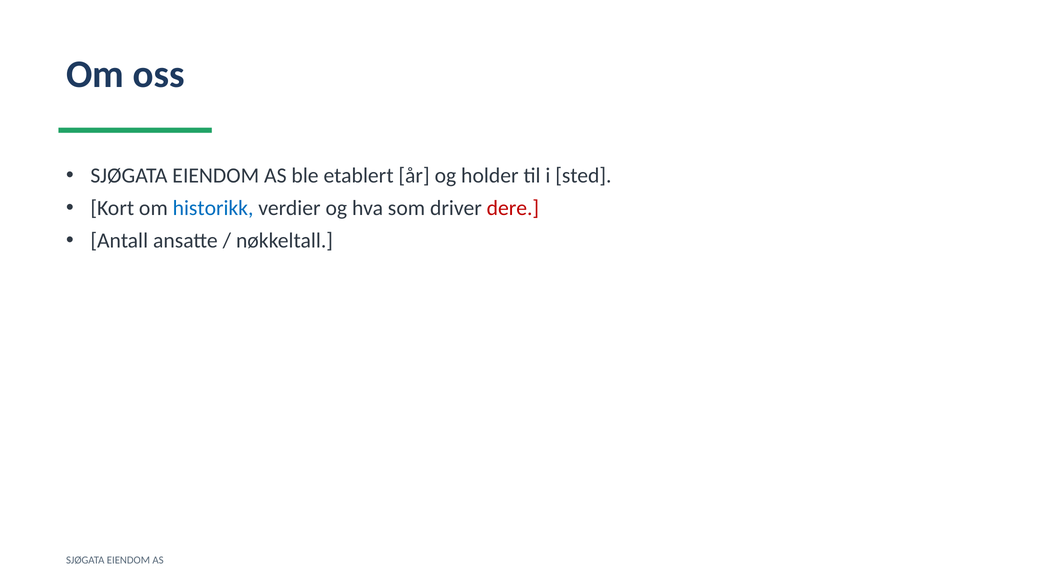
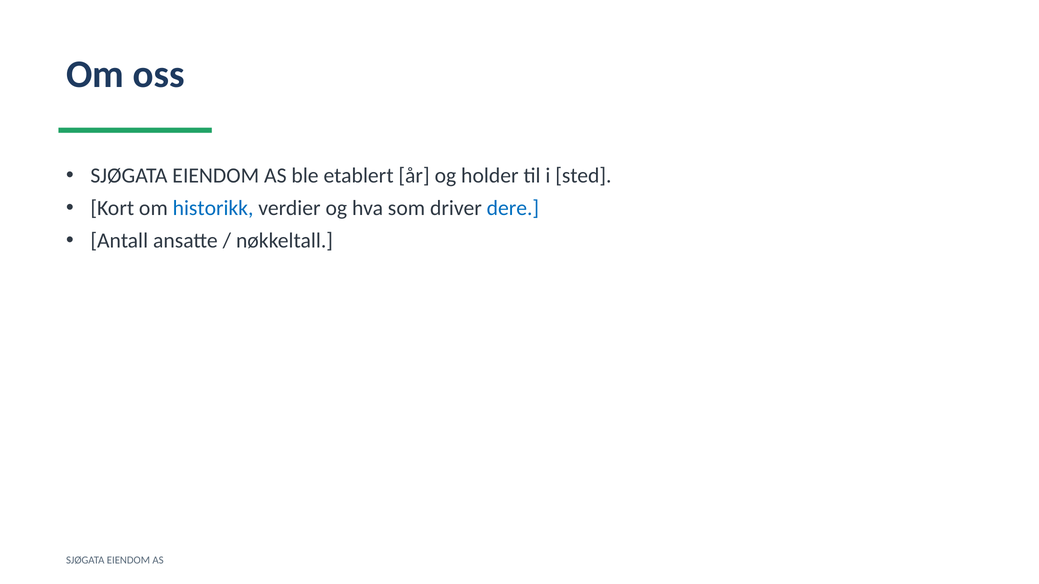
dere colour: red -> blue
